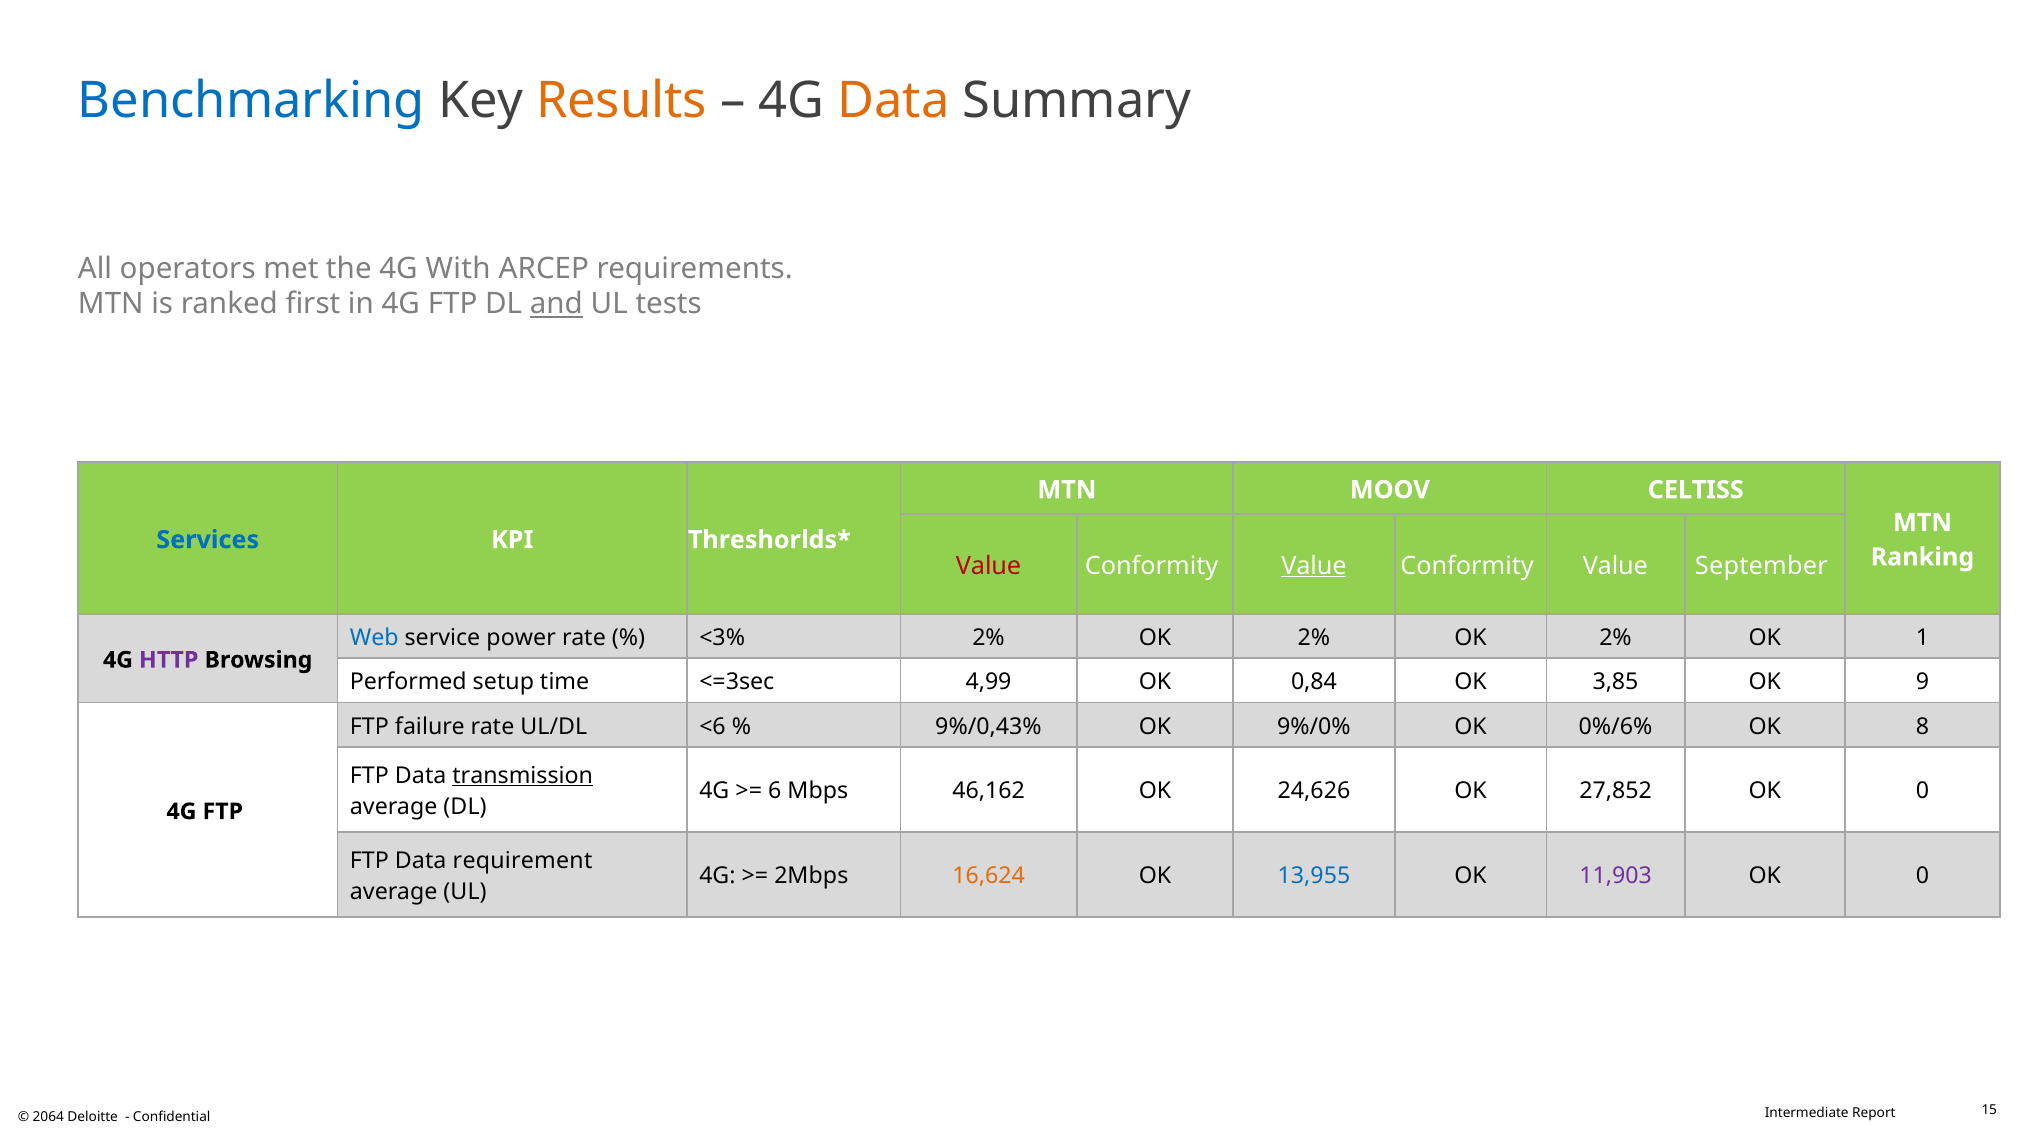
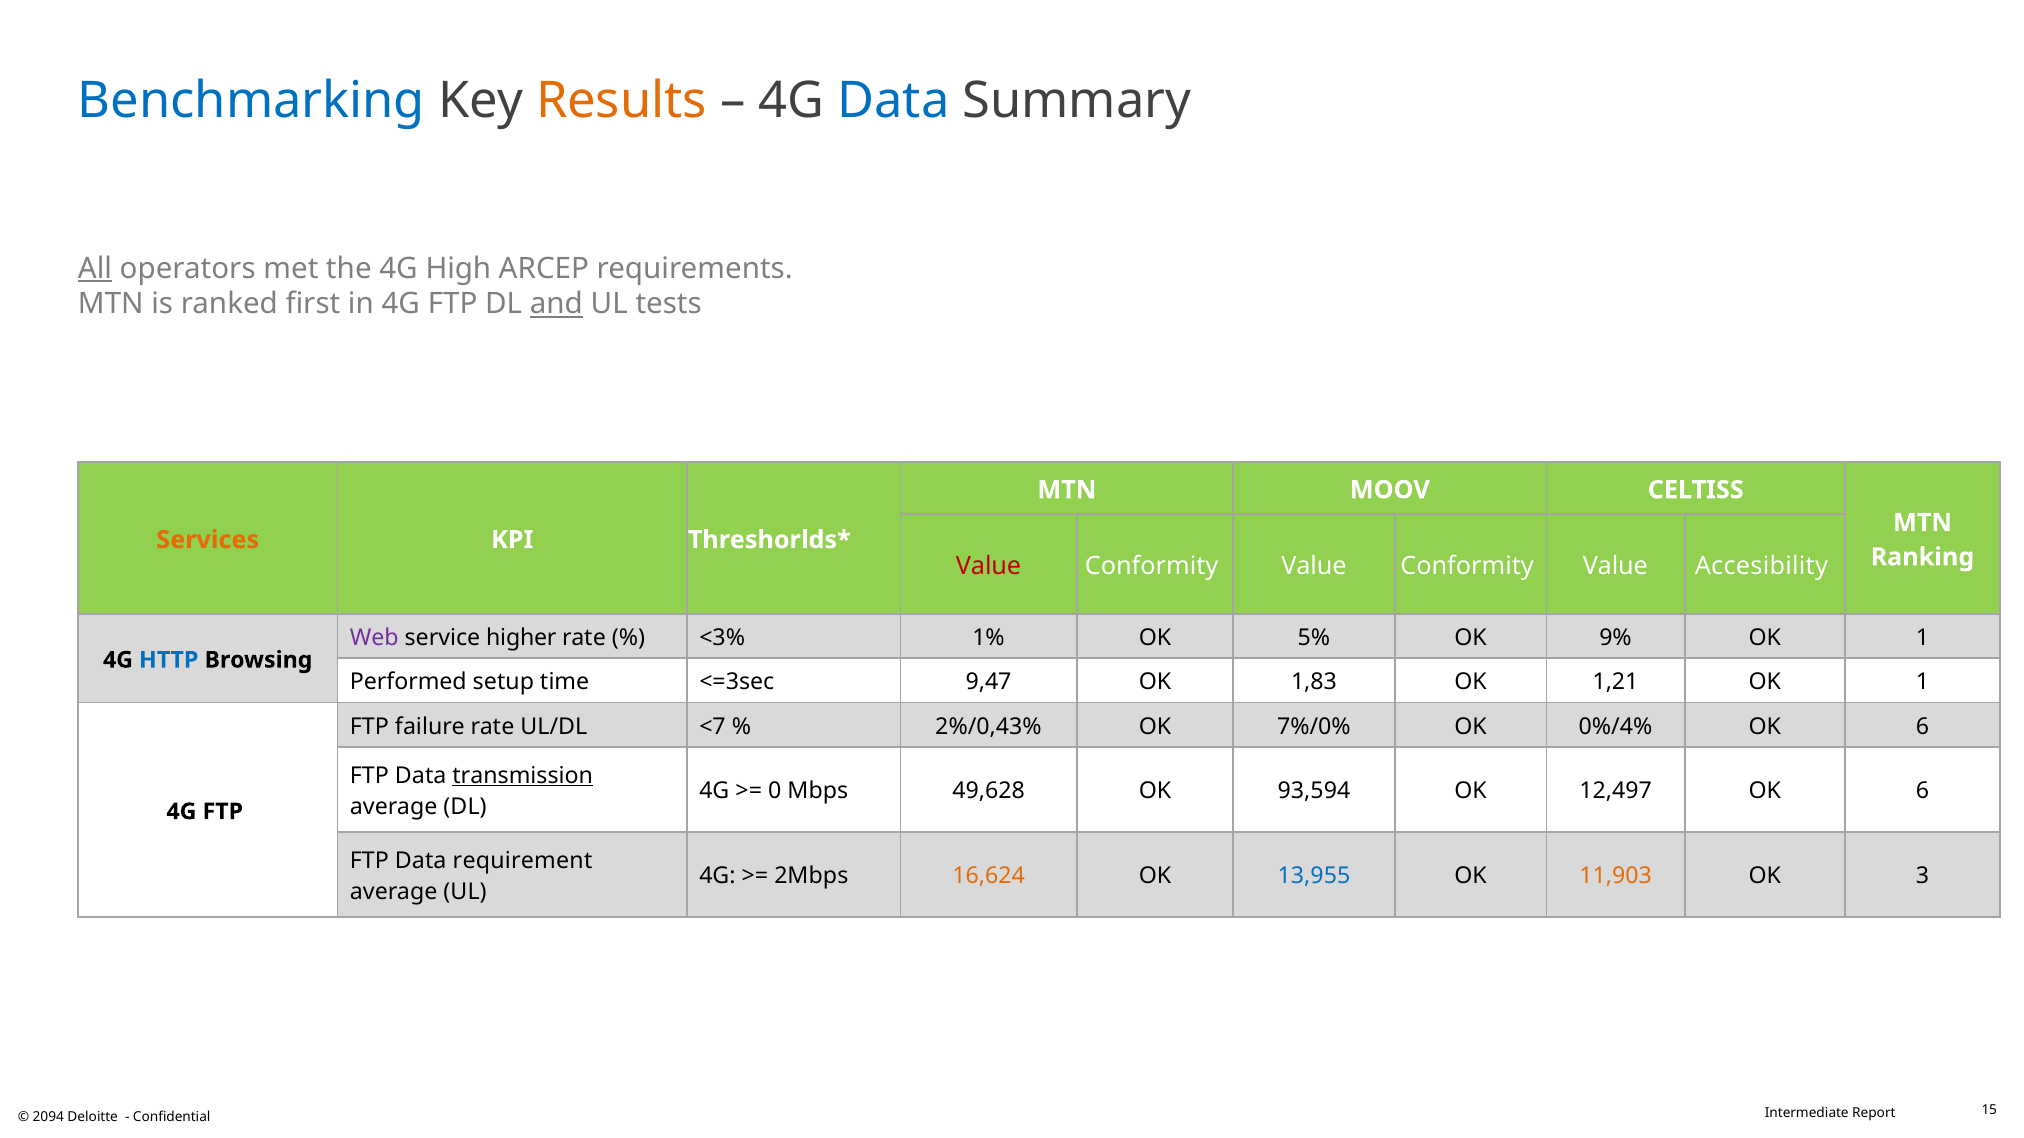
Data at (893, 101) colour: orange -> blue
All underline: none -> present
With: With -> High
Services colour: blue -> orange
Value at (1314, 566) underline: present -> none
September: September -> Accesibility
Web colour: blue -> purple
power: power -> higher
<3% 2%: 2% -> 1%
2% at (1314, 638): 2% -> 5%
2% at (1615, 638): 2% -> 9%
HTTP colour: purple -> blue
4,99: 4,99 -> 9,47
0,84: 0,84 -> 1,83
3,85: 3,85 -> 1,21
9 at (1923, 682): 9 -> 1
<6: <6 -> <7
9%/0,43%: 9%/0,43% -> 2%/0,43%
9%/0%: 9%/0% -> 7%/0%
0%/6%: 0%/6% -> 0%/4%
8 at (1923, 727): 8 -> 6
6: 6 -> 0
46,162: 46,162 -> 49,628
24,626: 24,626 -> 93,594
27,852: 27,852 -> 12,497
0 at (1923, 792): 0 -> 6
11,903 colour: purple -> orange
0 at (1923, 877): 0 -> 3
2064: 2064 -> 2094
